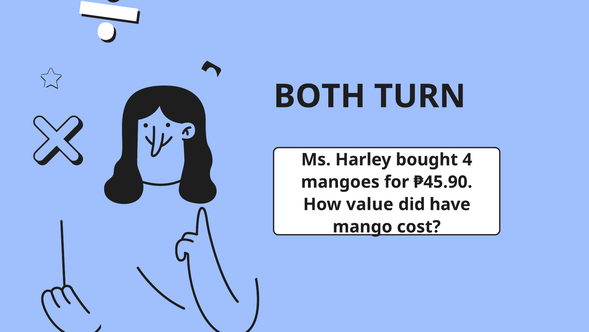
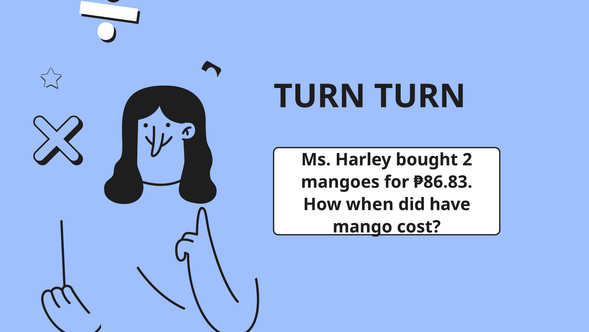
BOTH at (320, 96): BOTH -> TURN
4: 4 -> 2
₱45.90: ₱45.90 -> ₱86.83
value: value -> when
